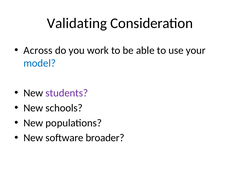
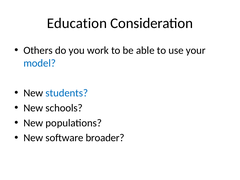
Validating: Validating -> Education
Across: Across -> Others
students colour: purple -> blue
